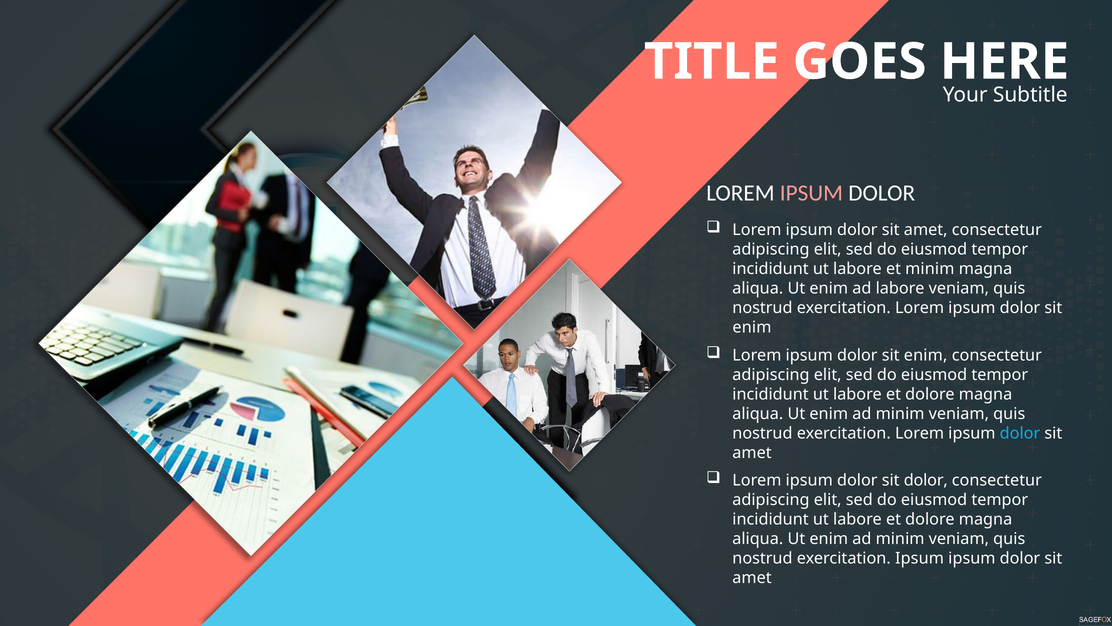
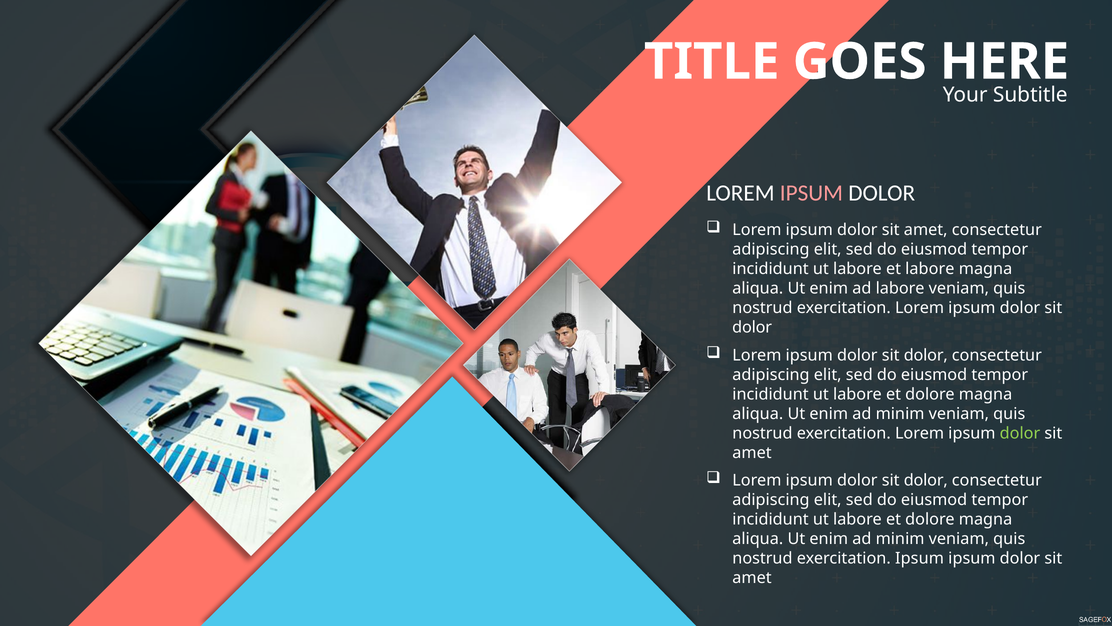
et minim: minim -> labore
enim at (752, 327): enim -> dolor
enim at (926, 355): enim -> dolor
dolor at (1020, 433) colour: light blue -> light green
